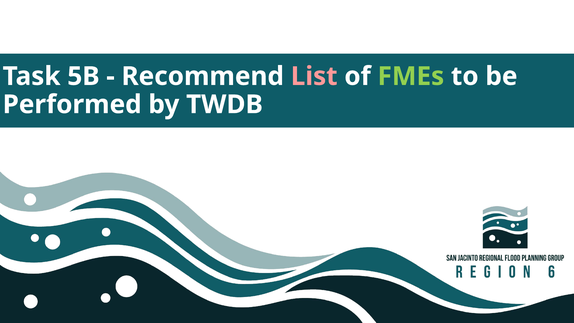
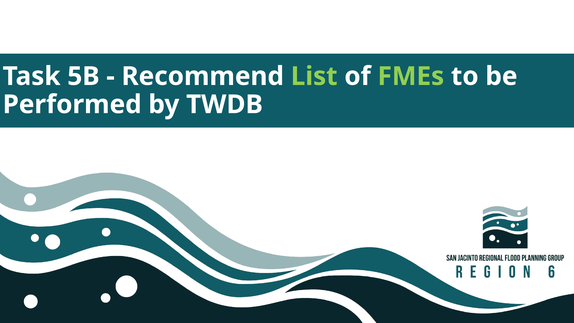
List colour: pink -> light green
